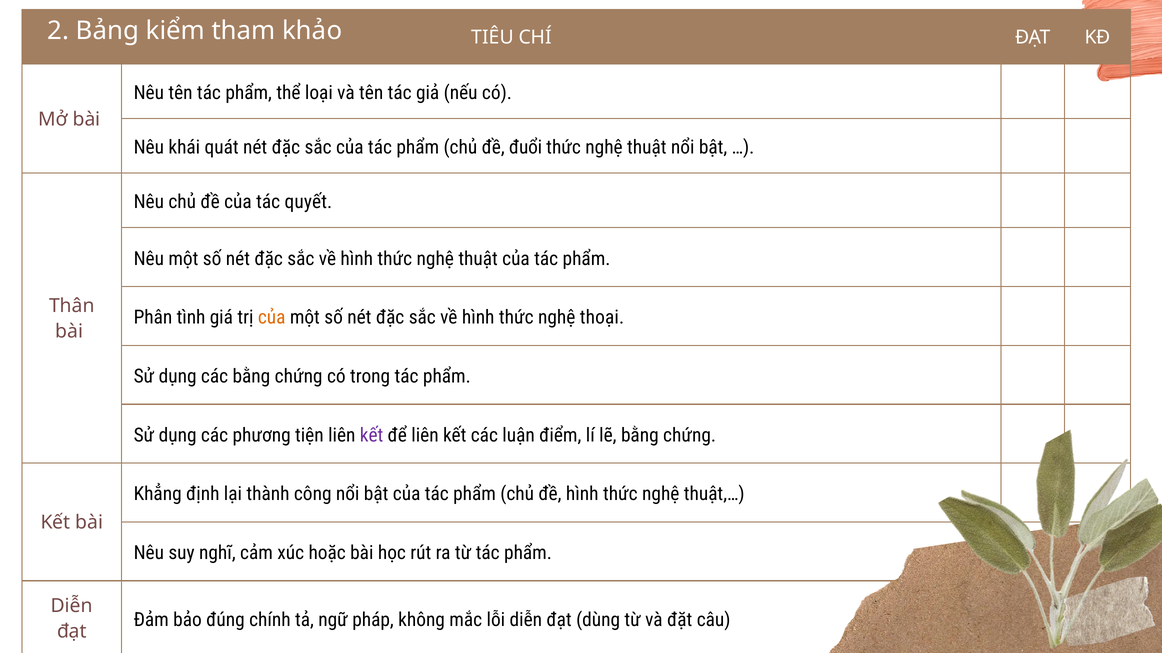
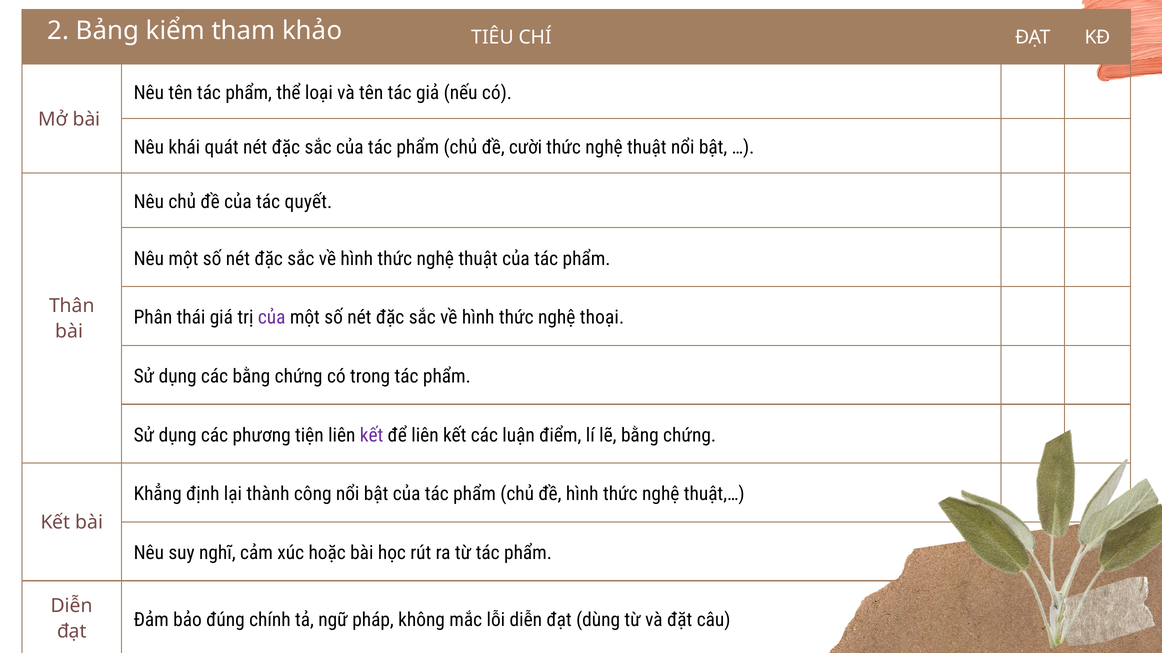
đuổi: đuổi -> cười
tình: tình -> thái
của at (272, 318) colour: orange -> purple
